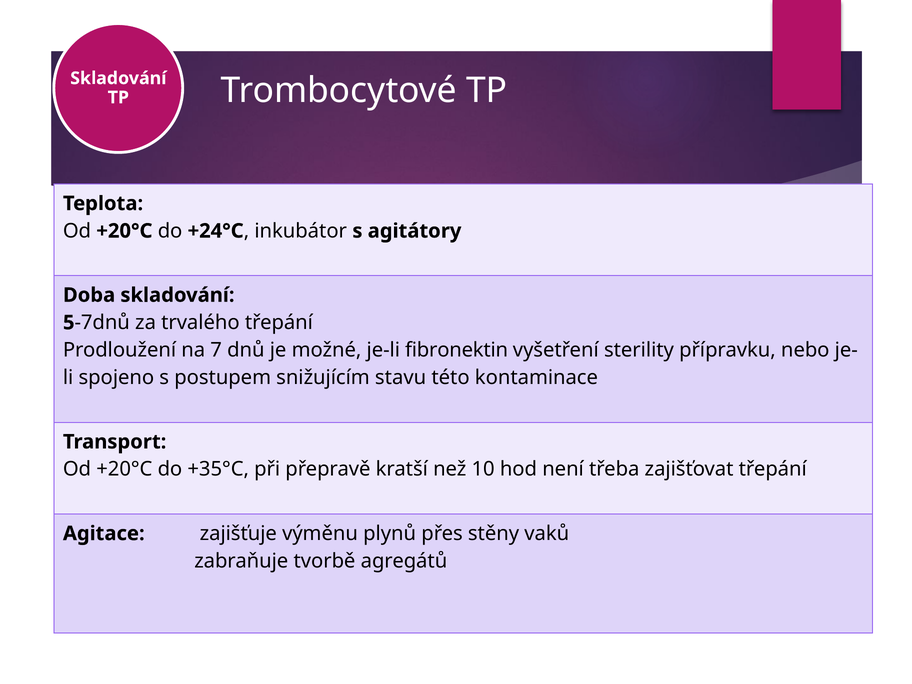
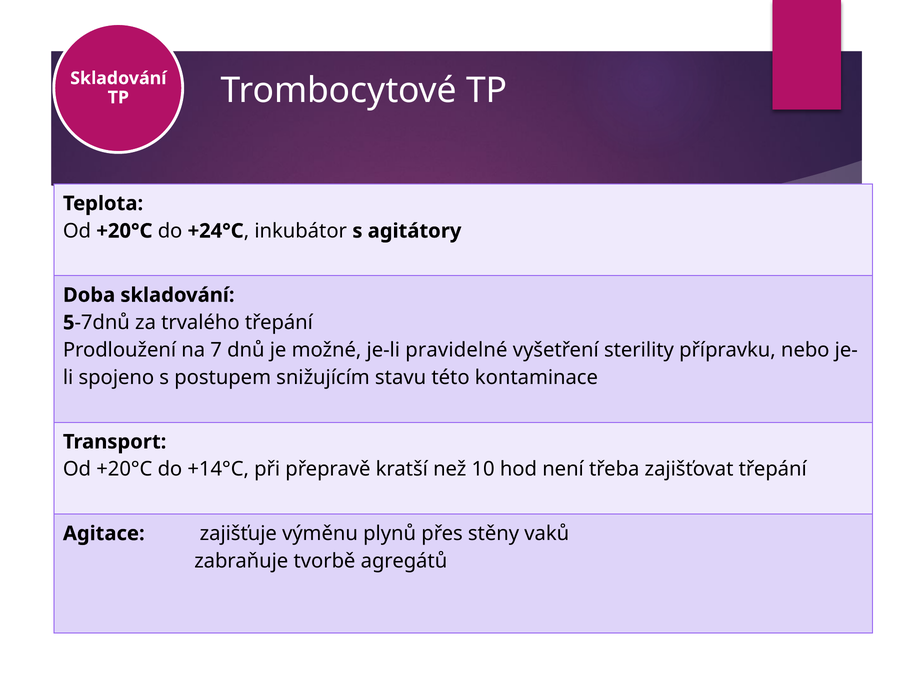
fibronektin: fibronektin -> pravidelné
+35°C: +35°C -> +14°C
